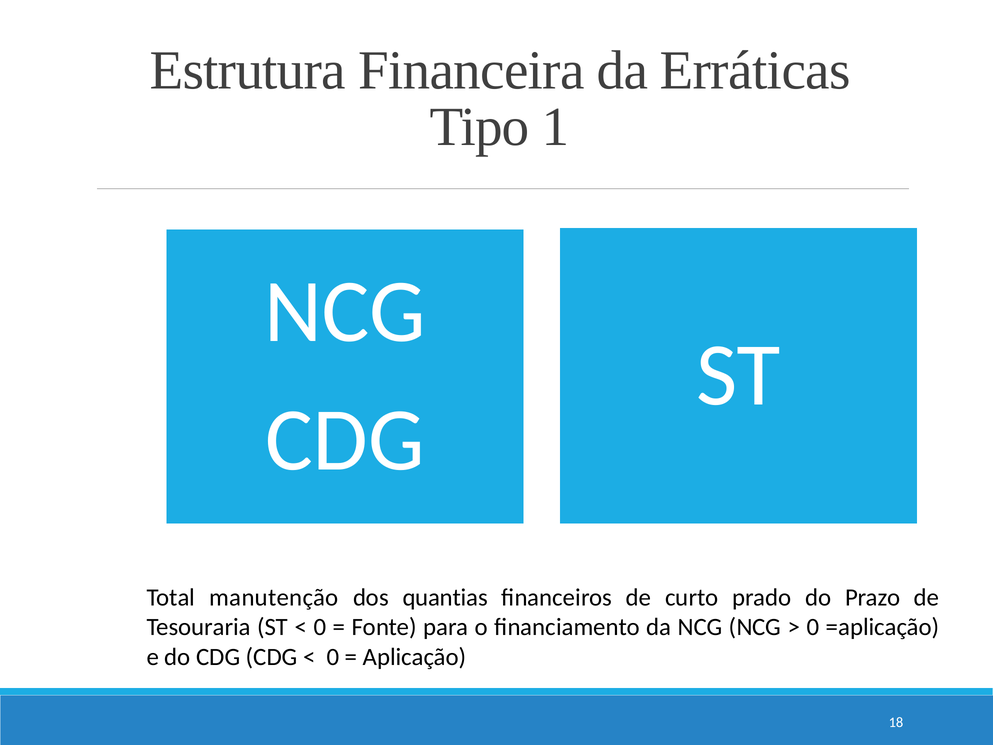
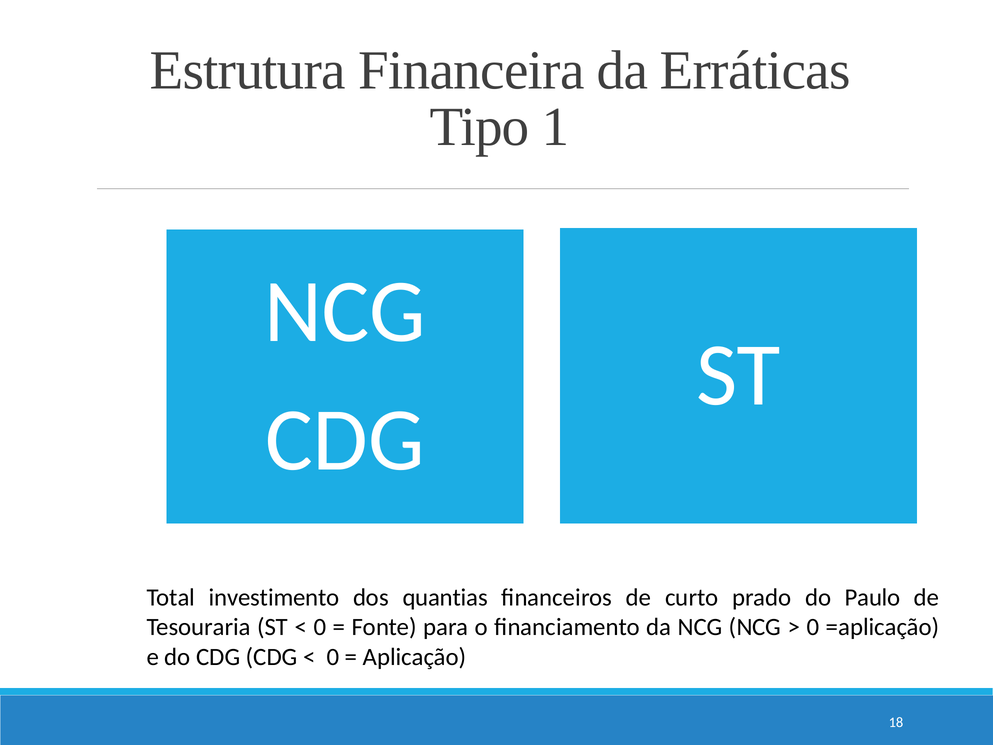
manutenção: manutenção -> investimento
Prazo: Prazo -> Paulo
